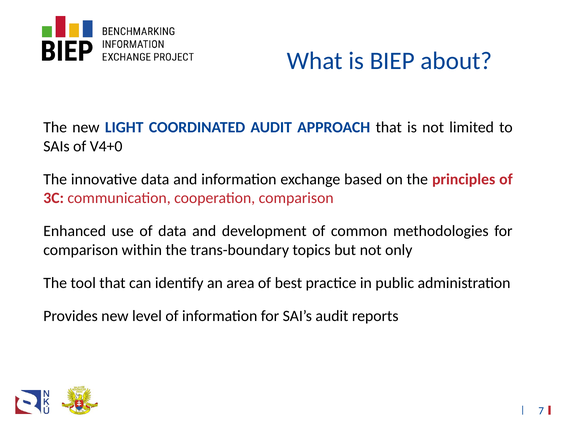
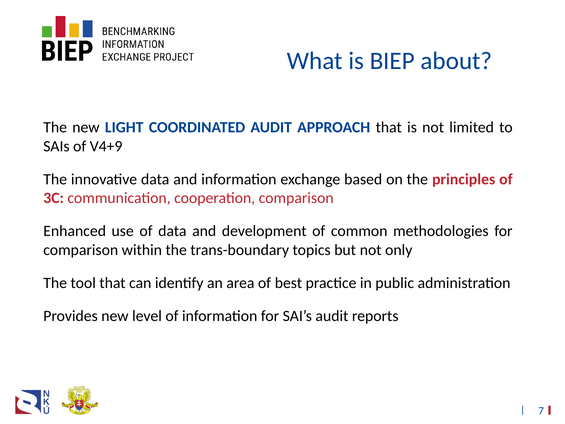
V4+0: V4+0 -> V4+9
